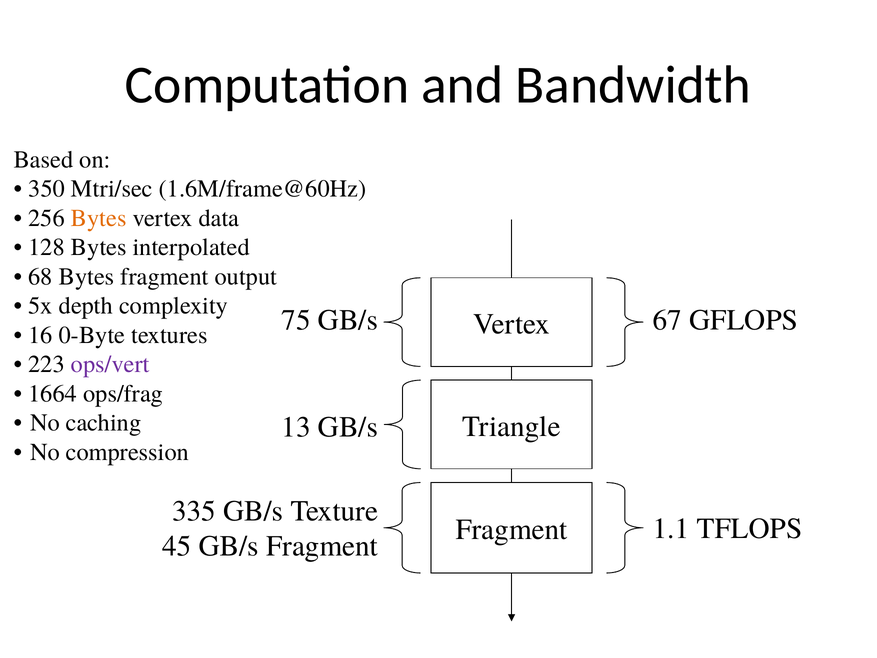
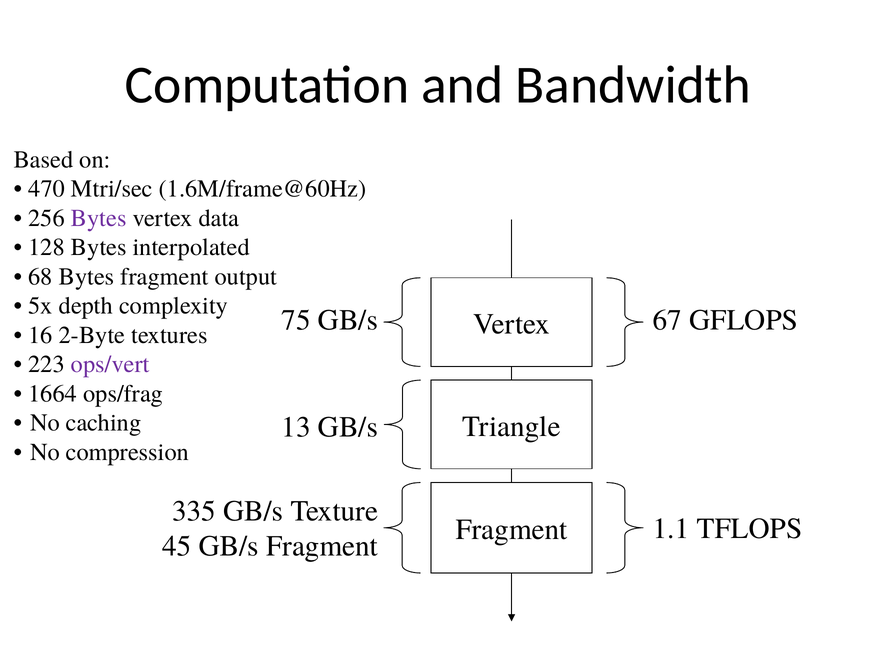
350: 350 -> 470
Bytes at (99, 218) colour: orange -> purple
0-Byte: 0-Byte -> 2-Byte
